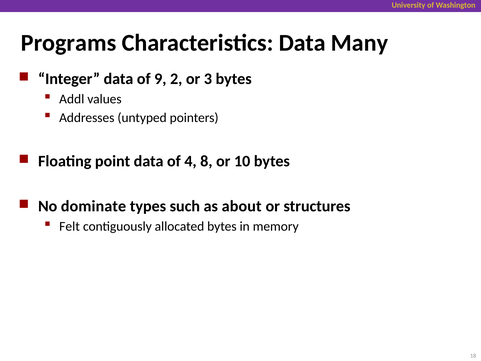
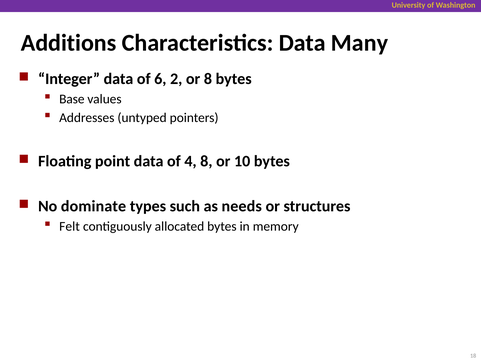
Programs: Programs -> Additions
9: 9 -> 6
or 3: 3 -> 8
Addl: Addl -> Base
about: about -> needs
